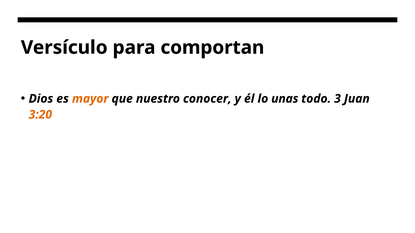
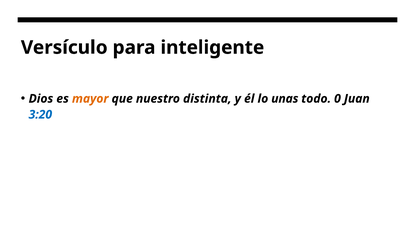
comportan: comportan -> inteligente
conocer: conocer -> distinta
3: 3 -> 0
3:20 colour: orange -> blue
